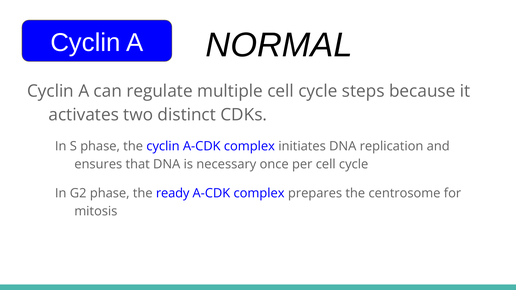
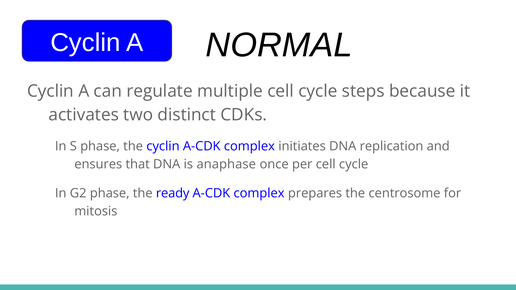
necessary: necessary -> anaphase
